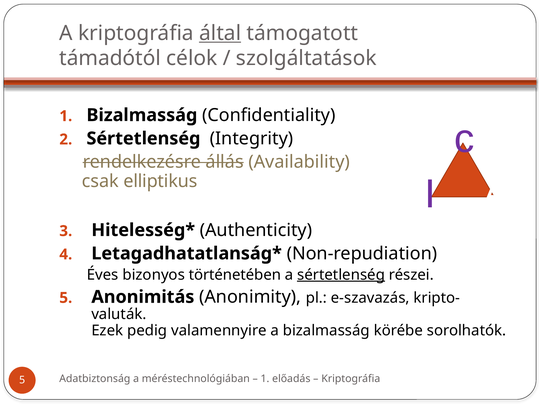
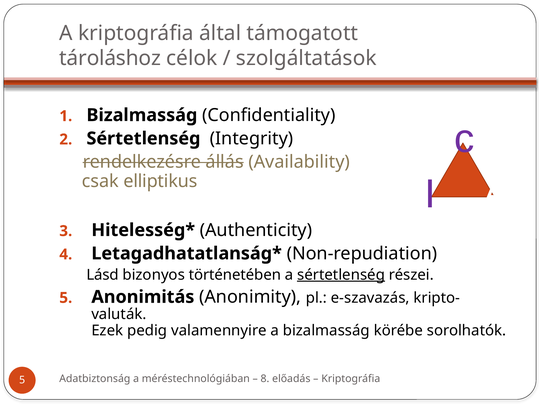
által underline: present -> none
támadótól: támadótól -> tároláshoz
Éves: Éves -> Lásd
1 at (265, 379): 1 -> 8
